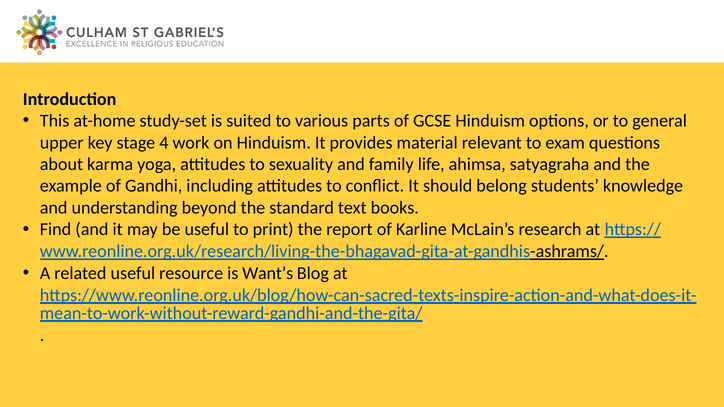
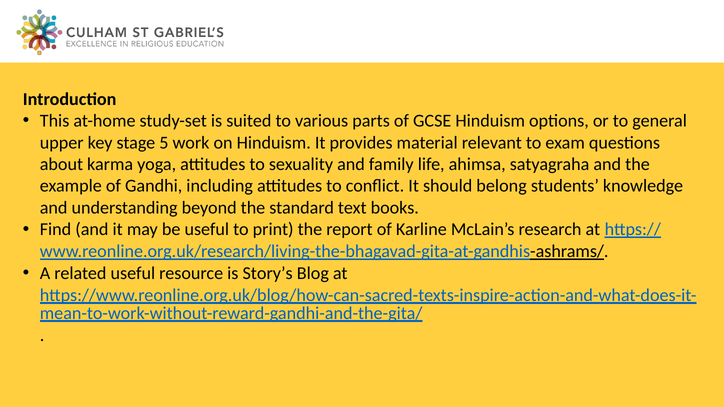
4: 4 -> 5
Want’s: Want’s -> Story’s
